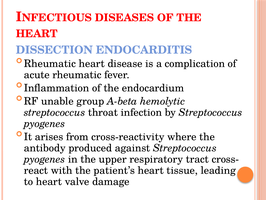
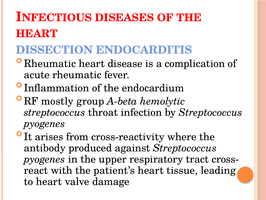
unable: unable -> mostly
